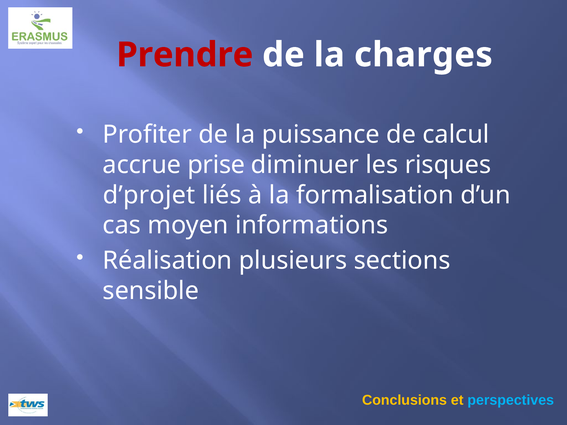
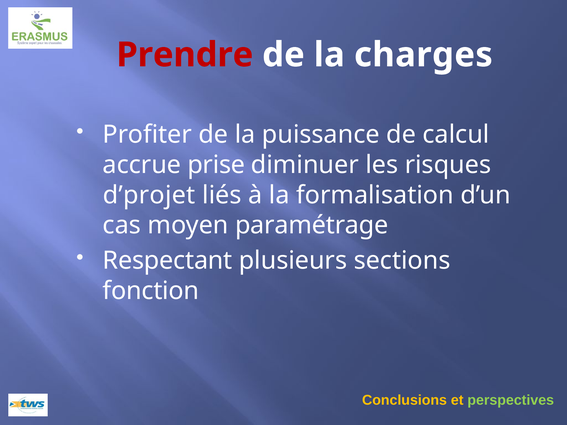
informations: informations -> paramétrage
Réalisation: Réalisation -> Respectant
sensible: sensible -> fonction
perspectives colour: light blue -> light green
